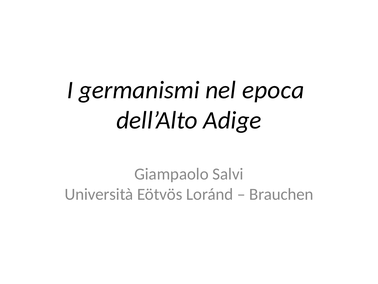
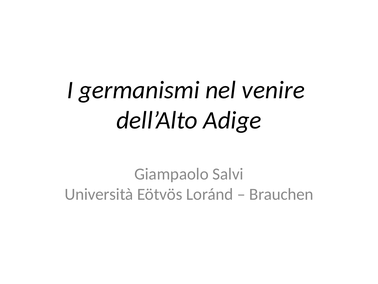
epoca: epoca -> venire
